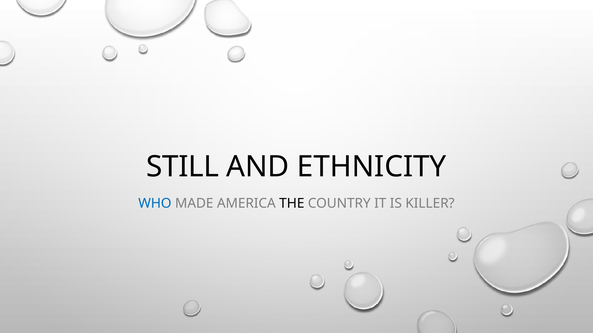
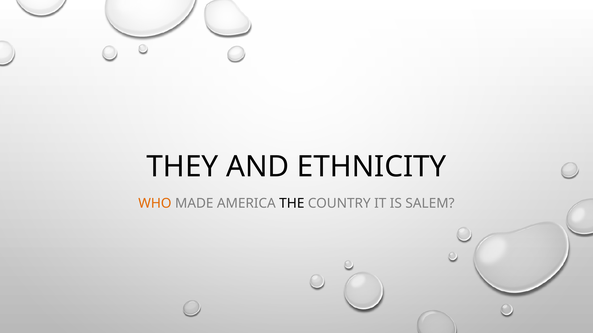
STILL: STILL -> THEY
WHO colour: blue -> orange
KILLER: KILLER -> SALEM
